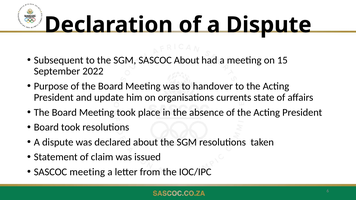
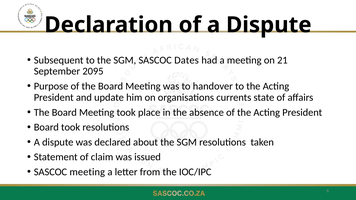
SASCOC About: About -> Dates
15: 15 -> 21
2022: 2022 -> 2095
